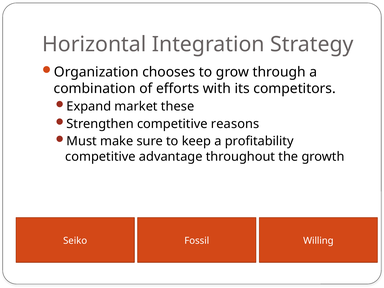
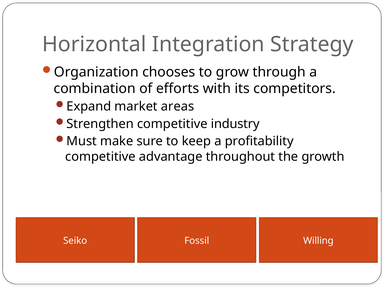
these: these -> areas
reasons: reasons -> industry
